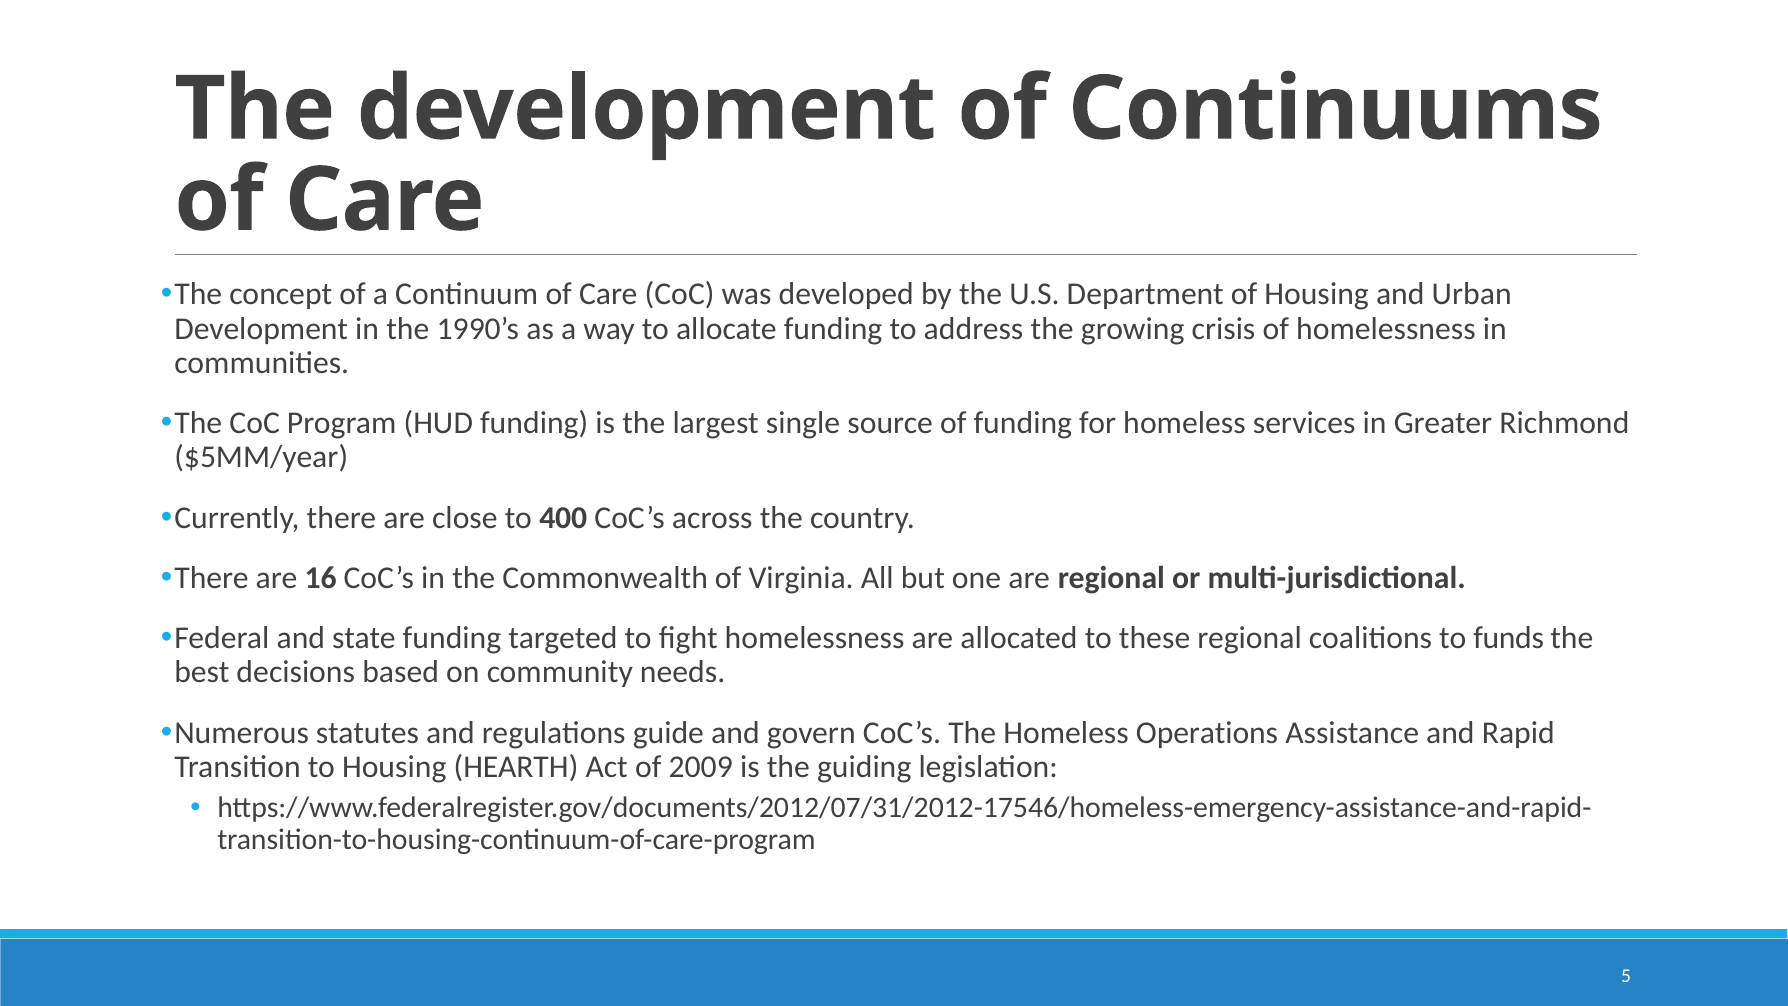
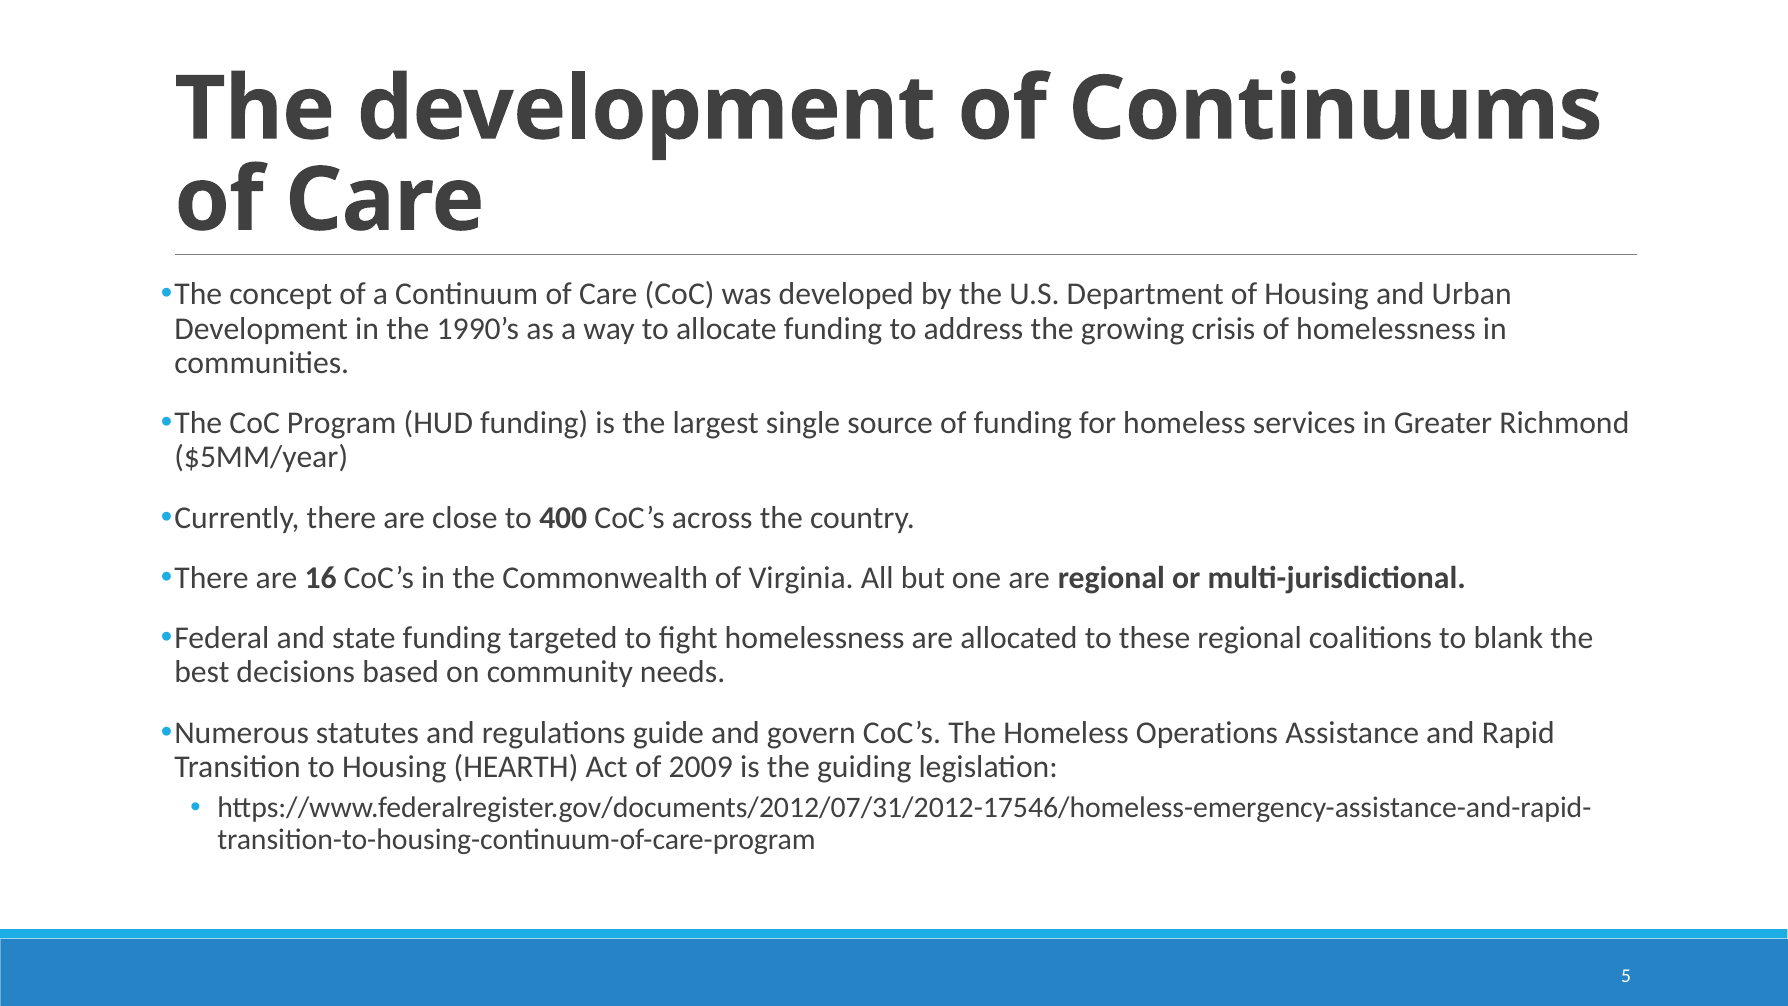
funds: funds -> blank
